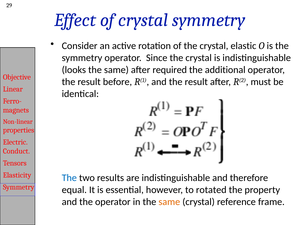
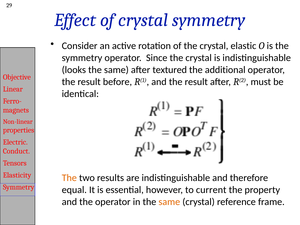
required: required -> textured
The at (69, 178) colour: blue -> orange
rotated: rotated -> current
